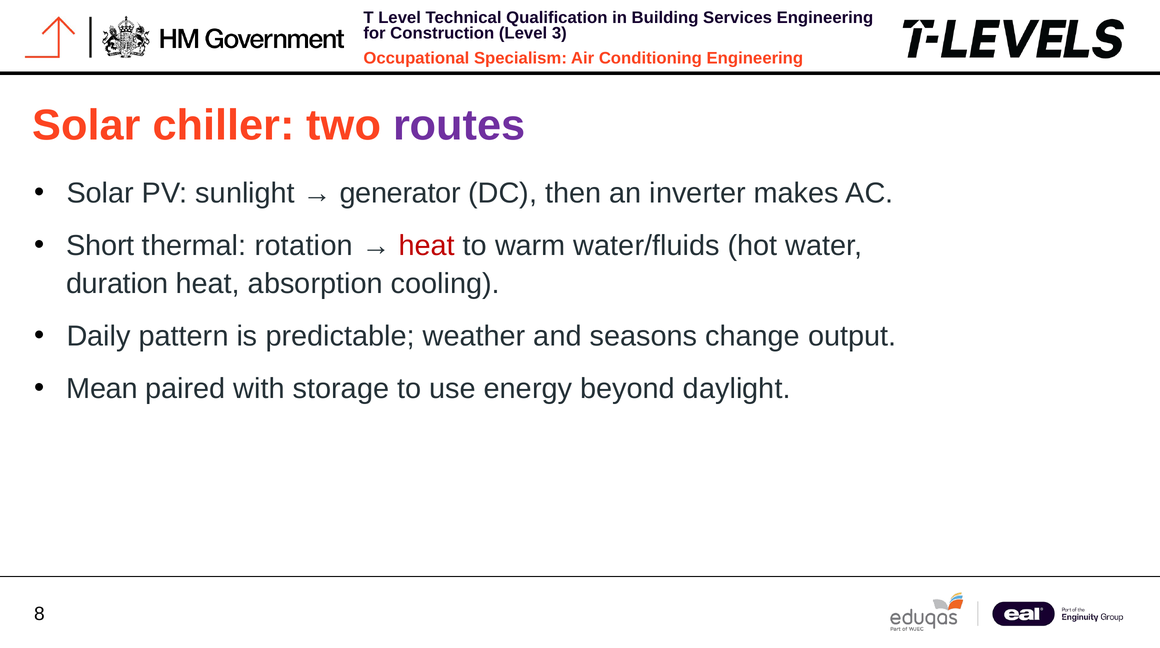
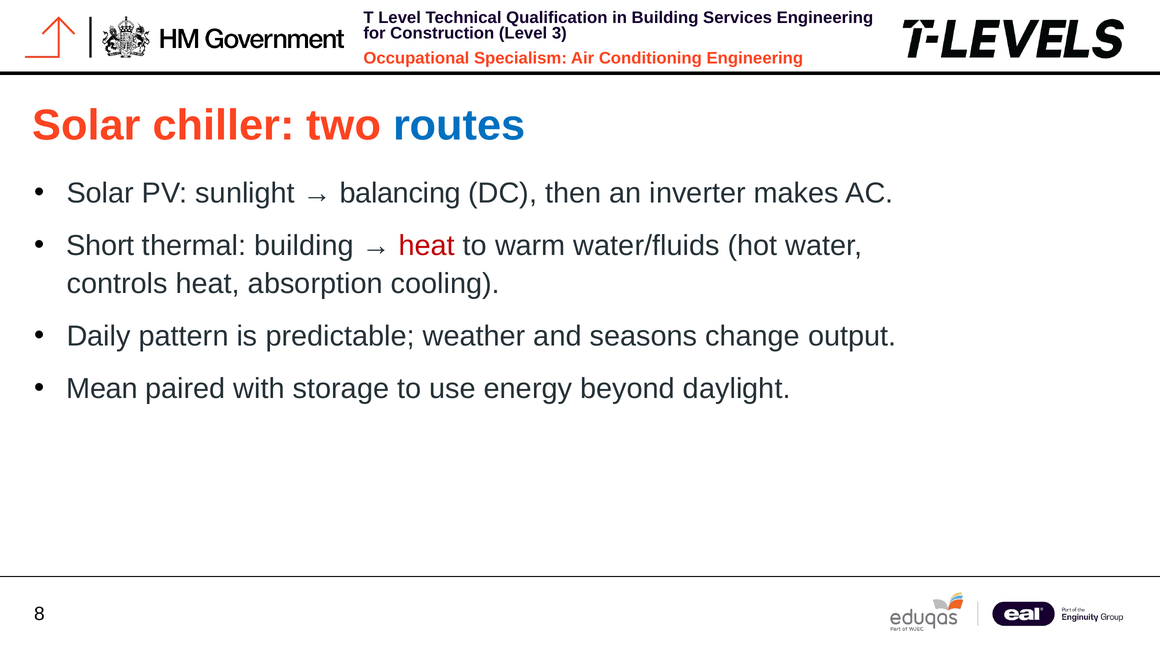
routes colour: purple -> blue
generator: generator -> balancing
thermal rotation: rotation -> building
duration: duration -> controls
